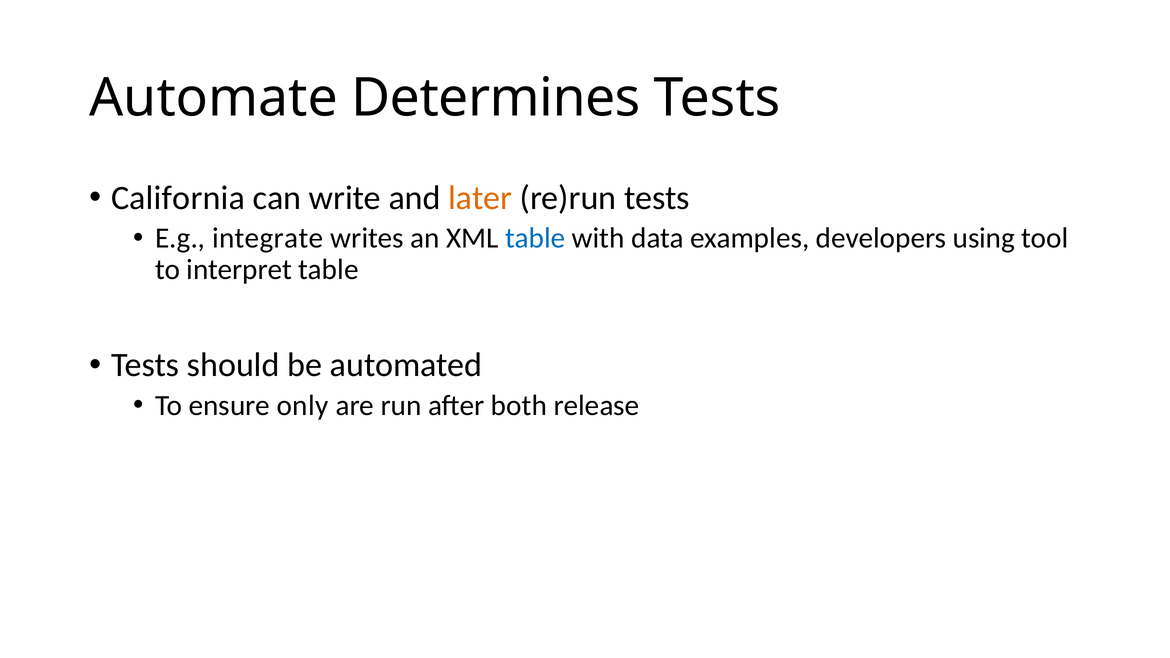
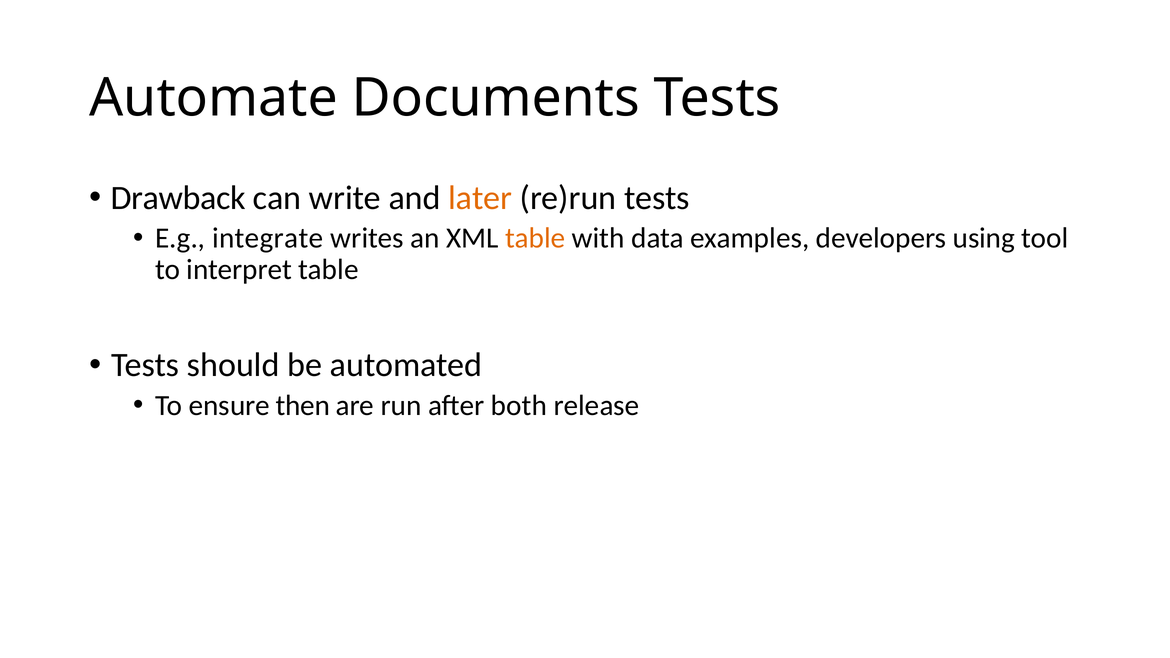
Determines: Determines -> Documents
California: California -> Drawback
table at (535, 238) colour: blue -> orange
only: only -> then
